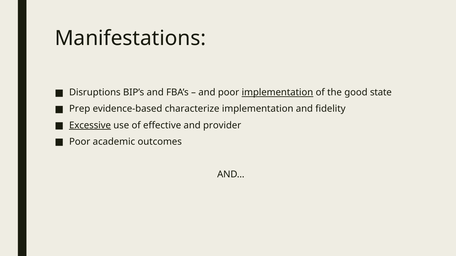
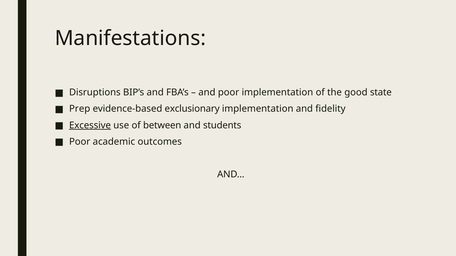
implementation at (277, 93) underline: present -> none
characterize: characterize -> exclusionary
effective: effective -> between
provider: provider -> students
